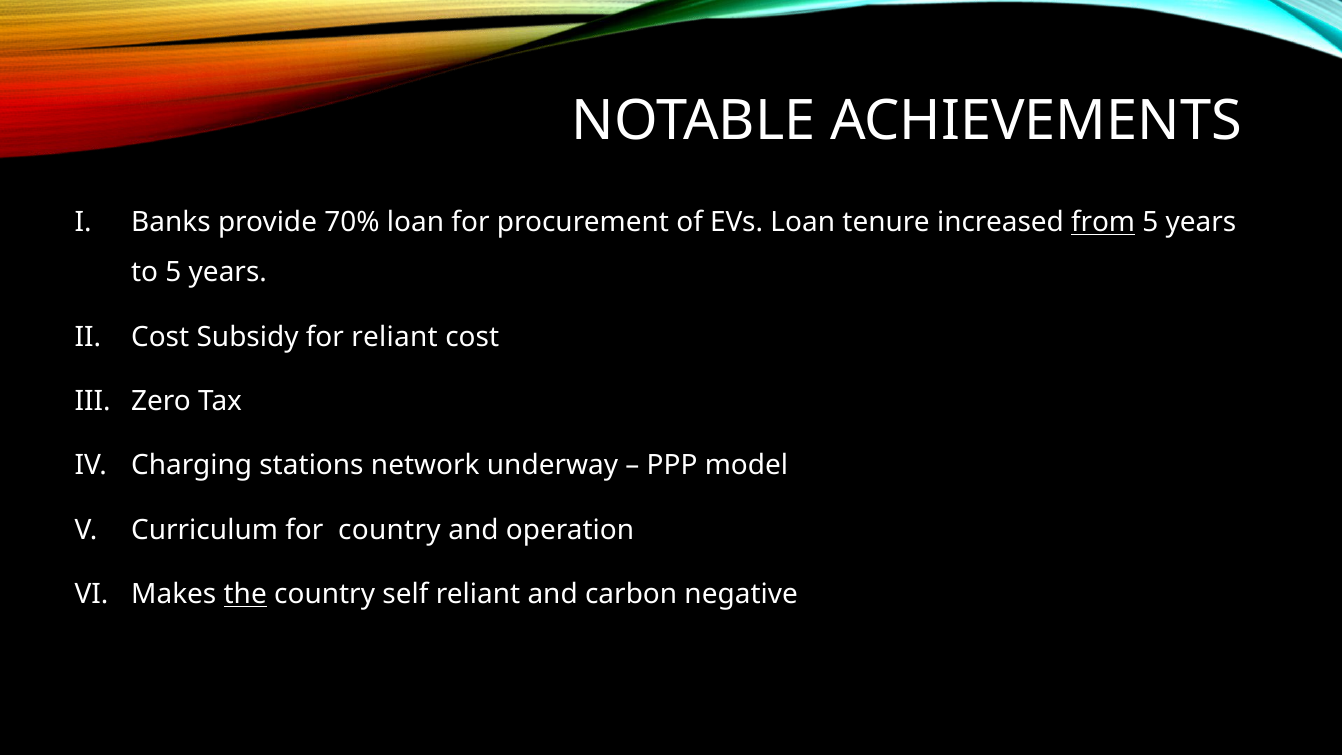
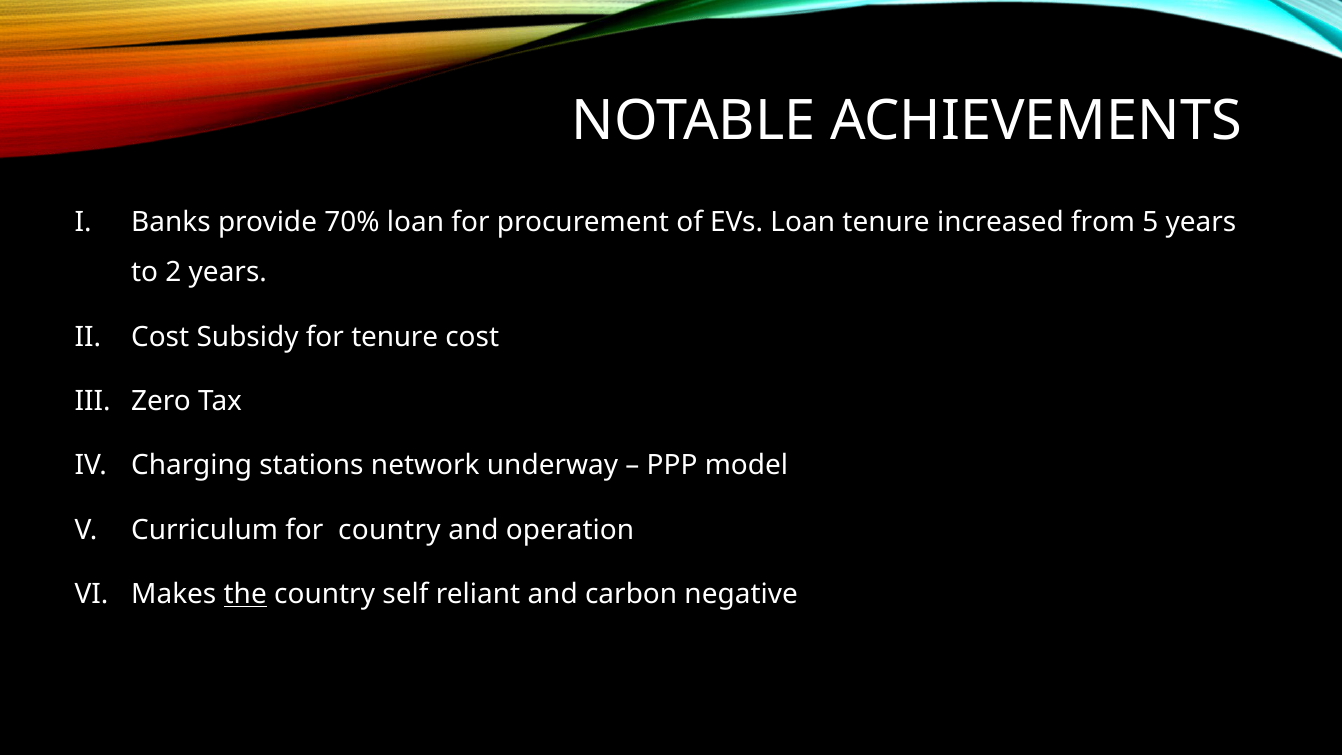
from underline: present -> none
to 5: 5 -> 2
for reliant: reliant -> tenure
